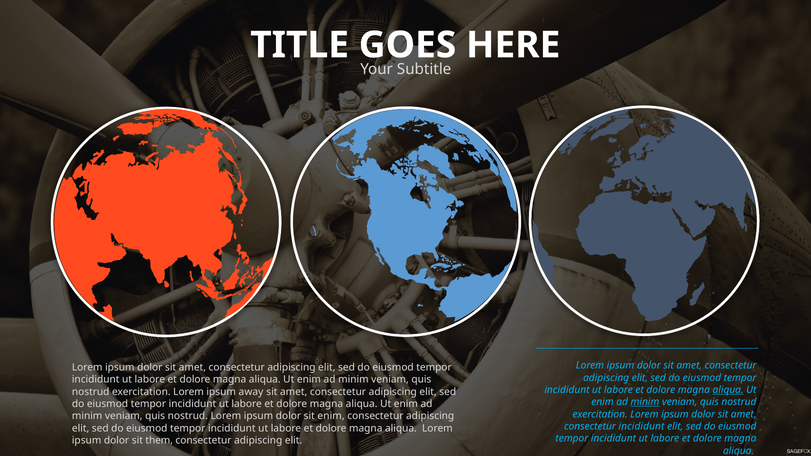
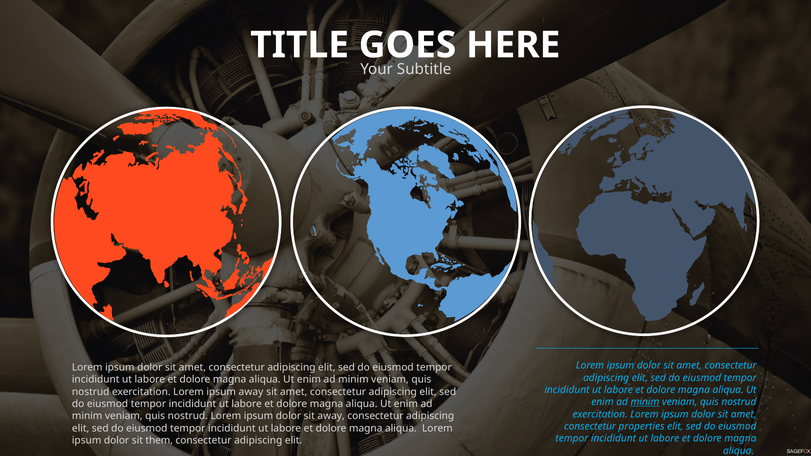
aliqua at (728, 390) underline: present -> none
sit enim: enim -> away
consectetur incididunt: incididunt -> properties
